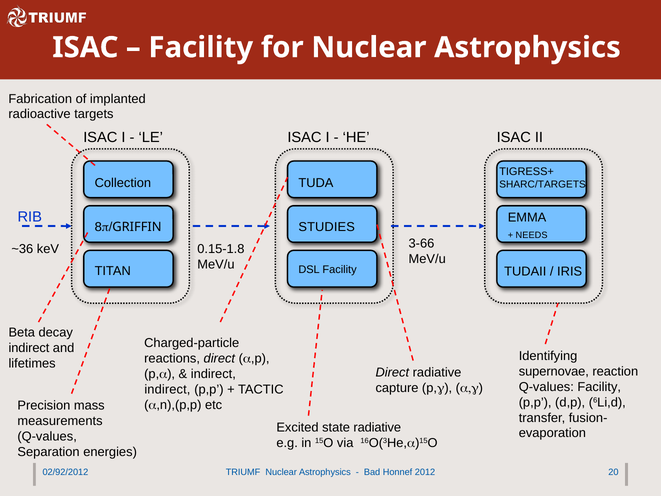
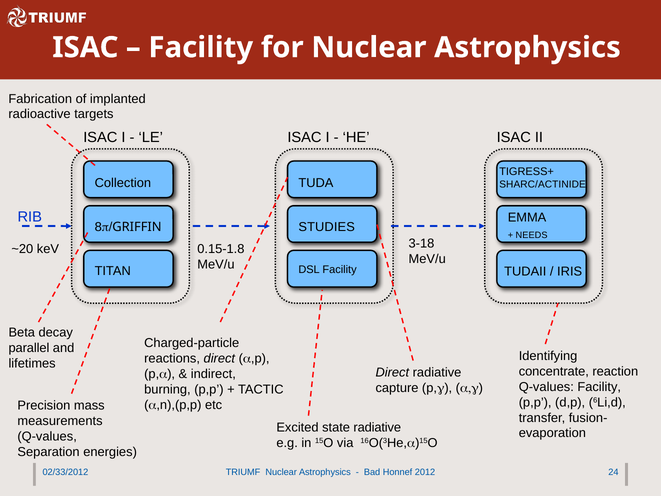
SHARC/TARGETS: SHARC/TARGETS -> SHARC/ACTINIDE
3-66: 3-66 -> 3-18
~36: ~36 -> ~20
indirect at (29, 348): indirect -> parallel
supernovae: supernovae -> concentrate
indirect at (167, 389): indirect -> burning
02/92/2012: 02/92/2012 -> 02/33/2012
20: 20 -> 24
